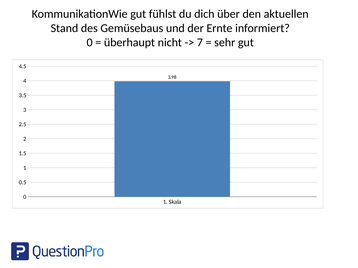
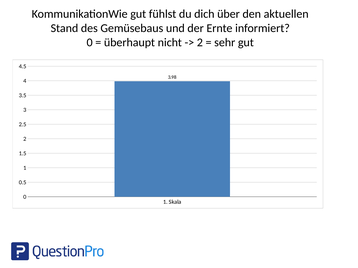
7 at (200, 42): 7 -> 2
